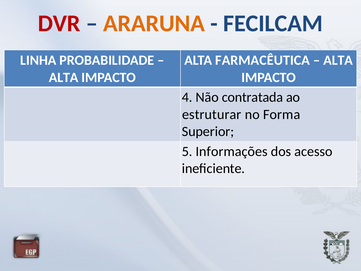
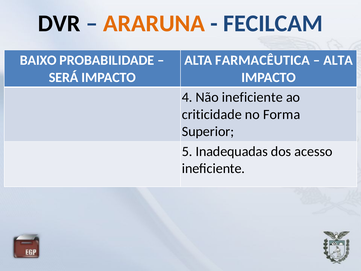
DVR colour: red -> black
LINHA: LINHA -> BAIXO
ALTA at (64, 77): ALTA -> SERÁ
Não contratada: contratada -> ineficiente
estruturar: estruturar -> criticidade
Informações: Informações -> Inadequadas
